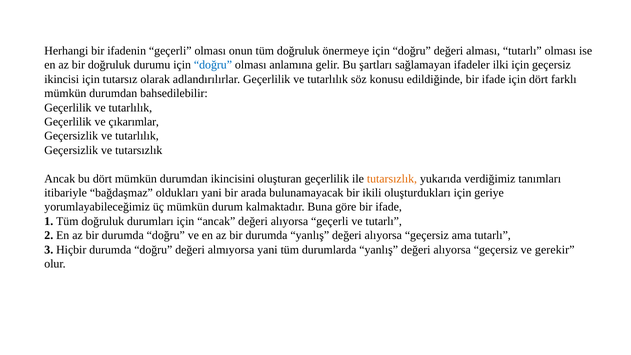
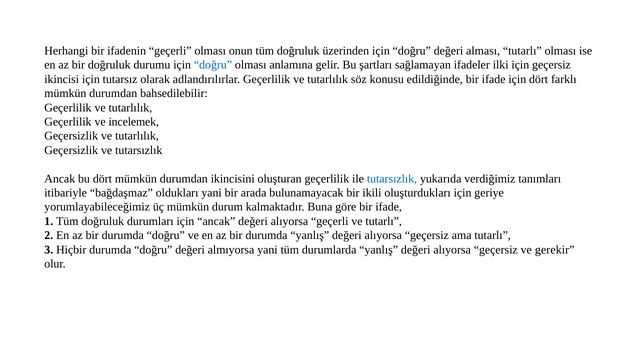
önermeye: önermeye -> üzerinden
çıkarımlar: çıkarımlar -> incelemek
tutarsızlık at (392, 179) colour: orange -> blue
